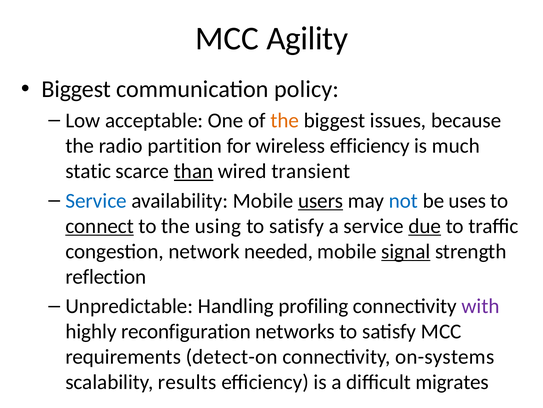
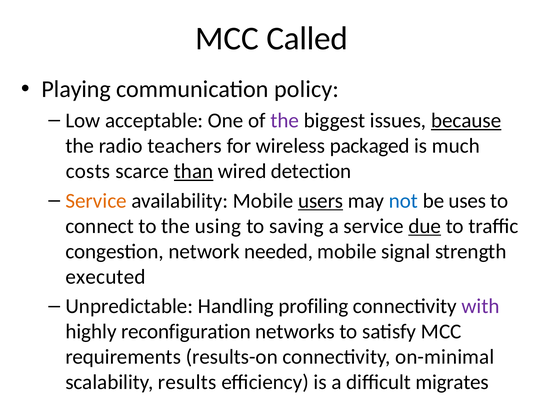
Agility: Agility -> Called
Biggest at (76, 89): Biggest -> Playing
the at (285, 120) colour: orange -> purple
because underline: none -> present
partition: partition -> teachers
wireless efficiency: efficiency -> packaged
static: static -> costs
transient: transient -> detection
Service at (96, 200) colour: blue -> orange
connect underline: present -> none
satisfy at (297, 226): satisfy -> saving
signal underline: present -> none
reflection: reflection -> executed
detect-on: detect-on -> results-on
on-systems: on-systems -> on-minimal
